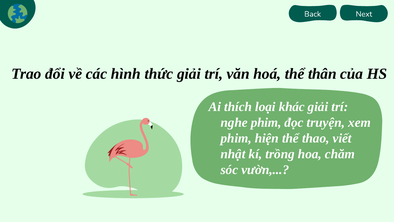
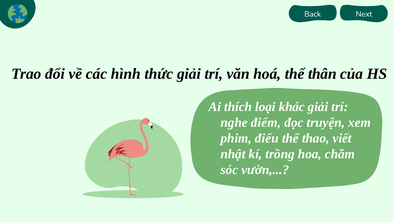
nghe phim: phim -> điểm
hiện: hiện -> điểu
